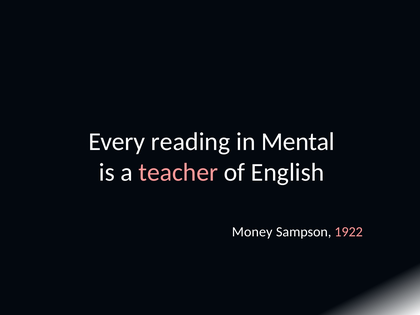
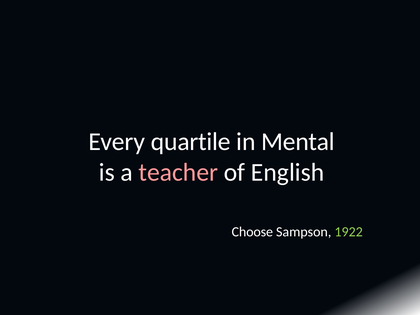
reading: reading -> quartile
Money: Money -> Choose
1922 colour: pink -> light green
